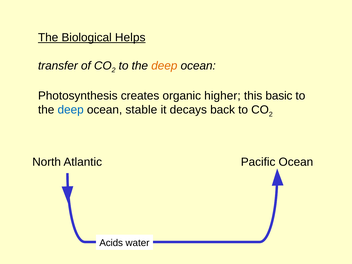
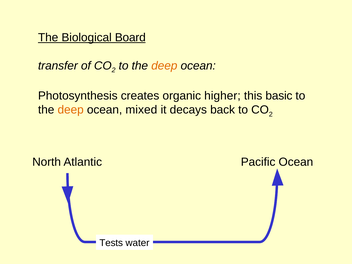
Helps: Helps -> Board
deep at (71, 110) colour: blue -> orange
stable: stable -> mixed
Acids: Acids -> Tests
